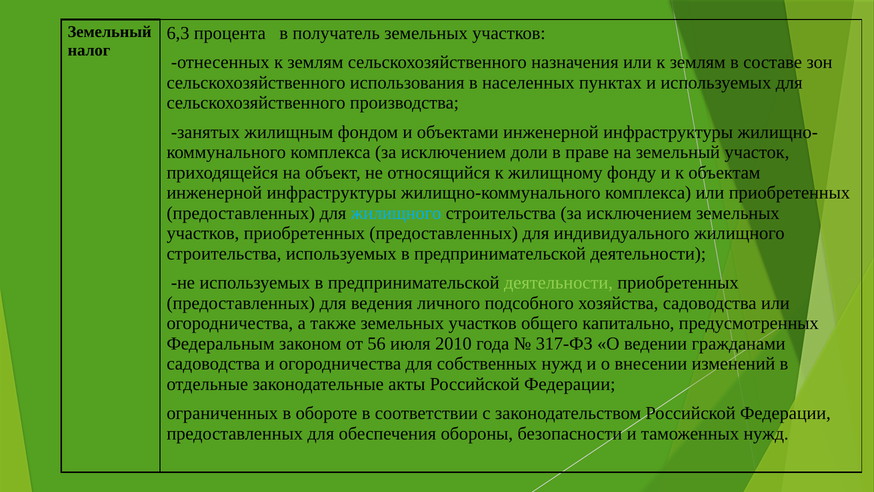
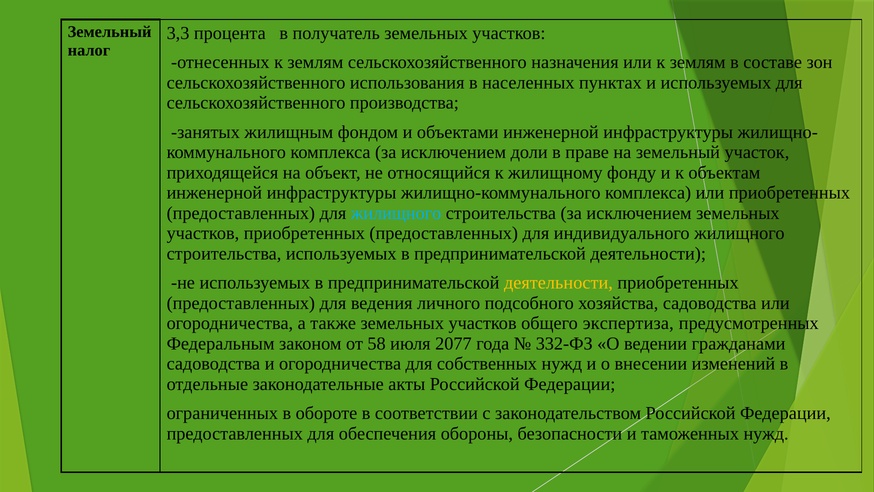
6,3: 6,3 -> 3,3
деятельности at (558, 283) colour: light green -> yellow
капитально: капитально -> экспертиза
56: 56 -> 58
2010: 2010 -> 2077
317-ФЗ: 317-ФЗ -> 332-ФЗ
